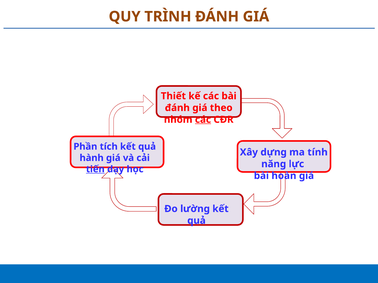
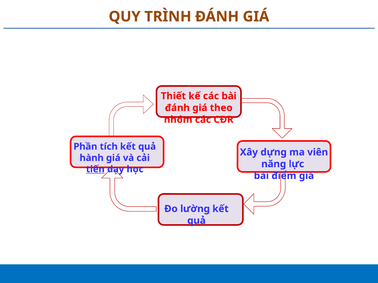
các at (203, 120) underline: present -> none
tính: tính -> viên
hoàn: hoàn -> điểm
